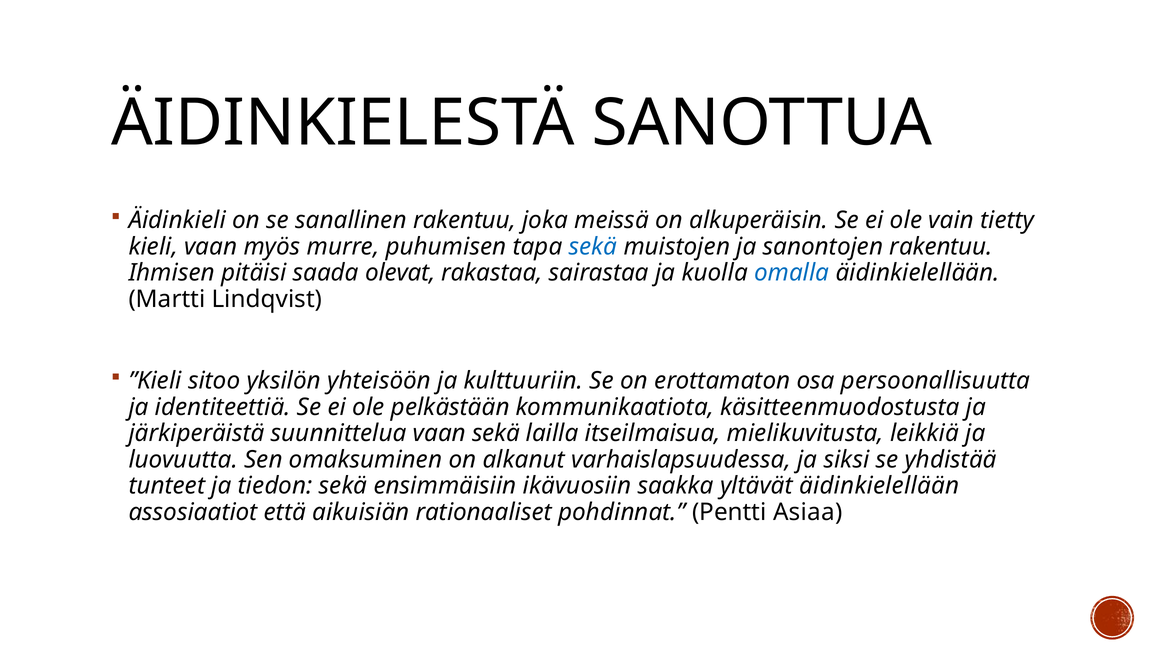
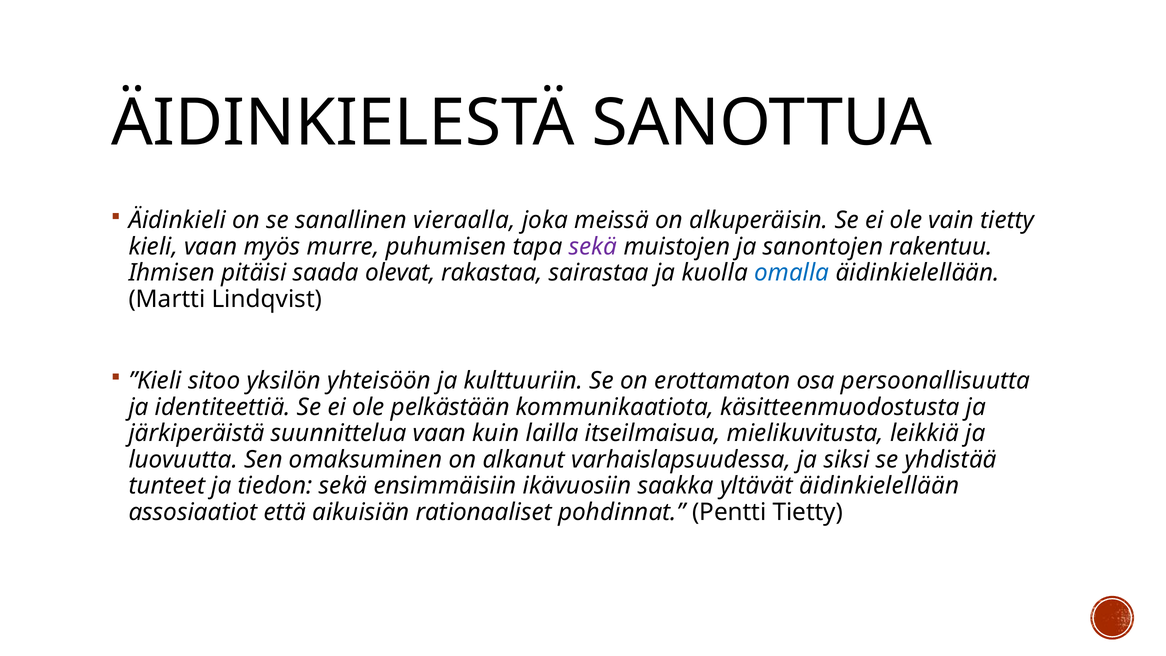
sanallinen rakentuu: rakentuu -> vieraalla
sekä at (593, 247) colour: blue -> purple
vaan sekä: sekä -> kuin
Pentti Asiaa: Asiaa -> Tietty
